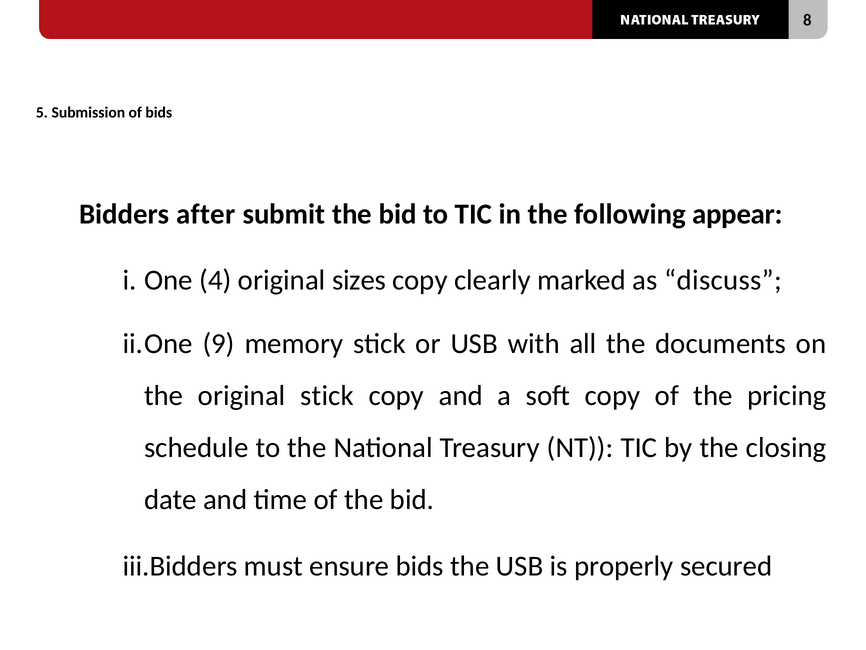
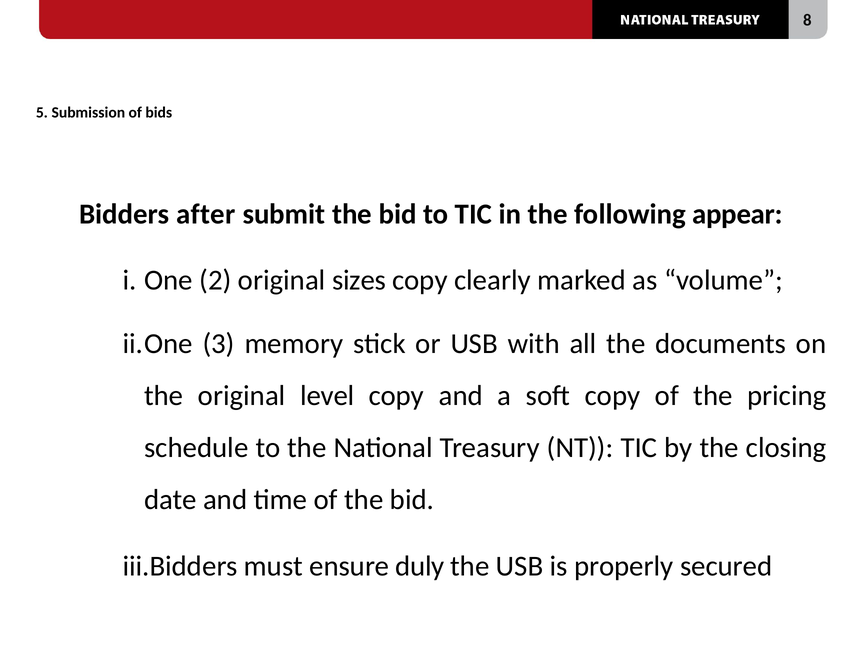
4: 4 -> 2
discuss: discuss -> volume
9: 9 -> 3
original stick: stick -> level
ensure bids: bids -> duly
